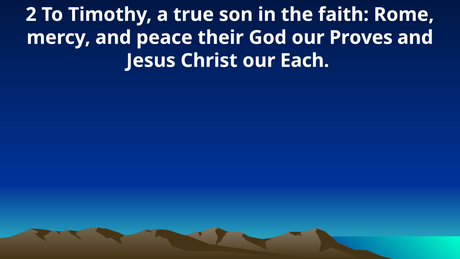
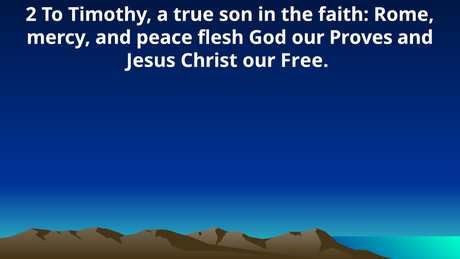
their: their -> flesh
Each: Each -> Free
